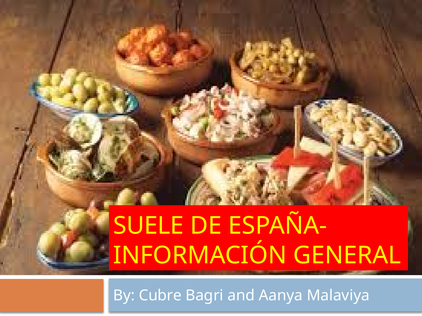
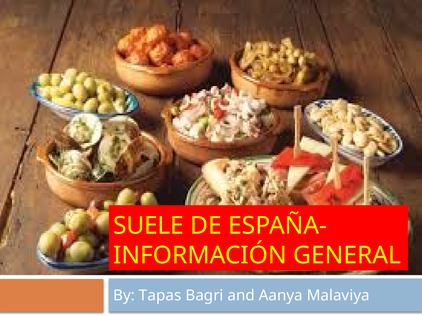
Cubre: Cubre -> Tapas
